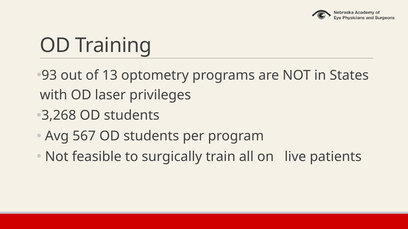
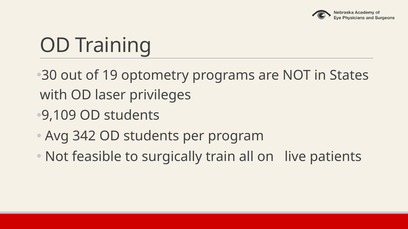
93: 93 -> 30
13: 13 -> 19
3,268: 3,268 -> 9,109
567: 567 -> 342
